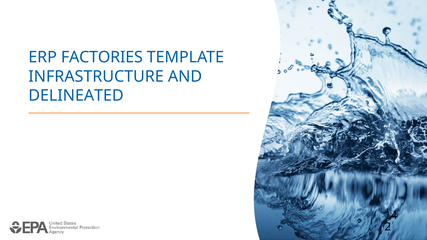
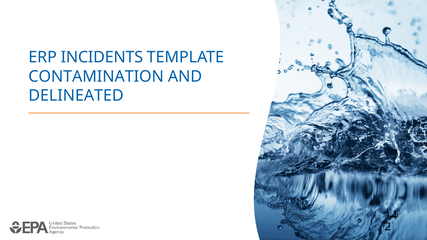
FACTORIES: FACTORIES -> INCIDENTS
INFRASTRUCTURE: INFRASTRUCTURE -> CONTAMINATION
